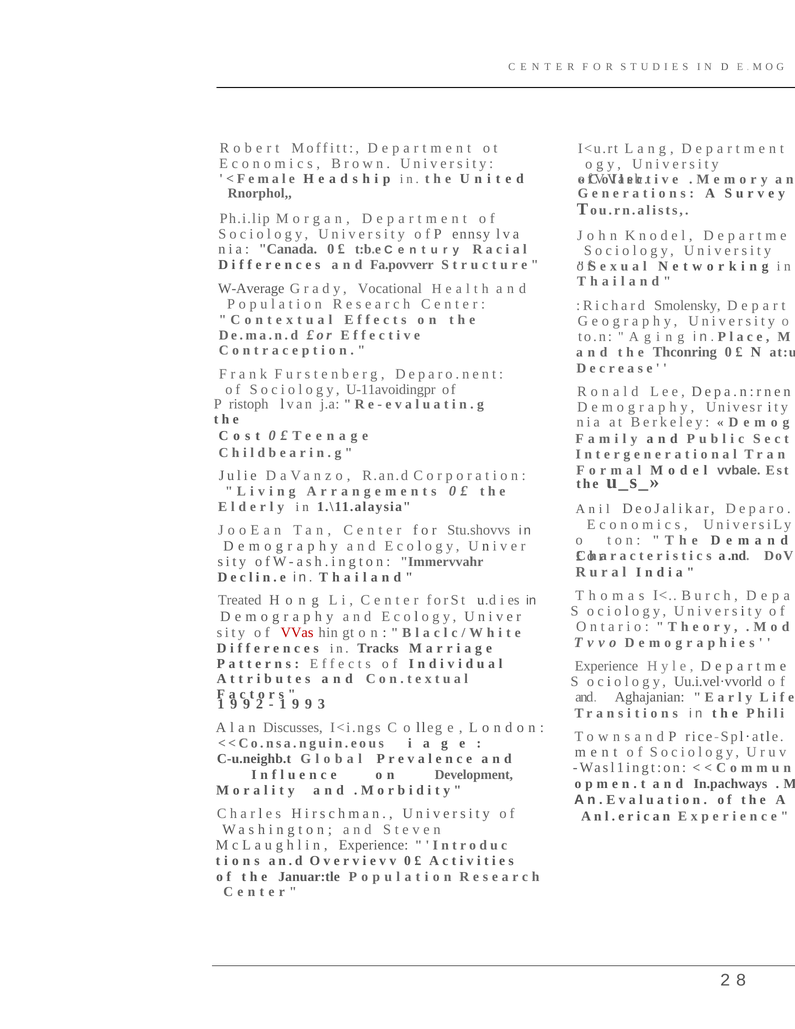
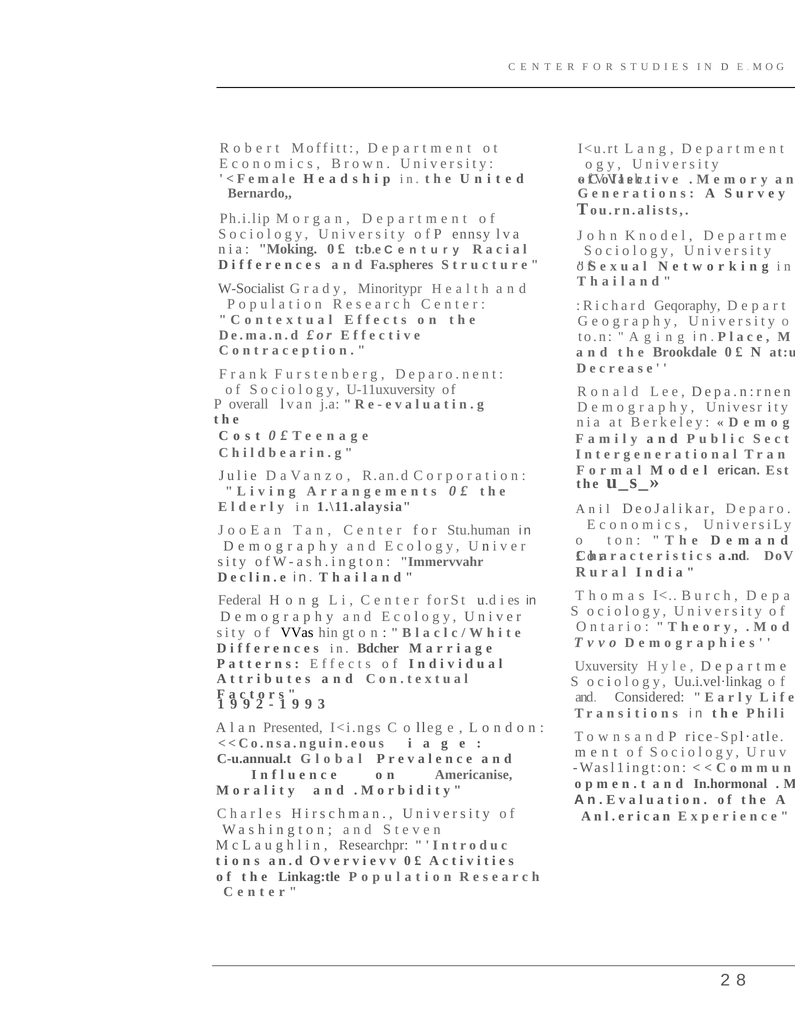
Rnorphol: Rnorphol -> Bernardo
Canada: Canada -> Moking
Fa.povverr: Fa.povverr -> Fa.spheres
W-Average: W-Average -> W-Socialist
Vocational: Vocational -> Minoritypr
Smolensky: Smolensky -> Geqoraphy
Thconring: Thconring -> Brookdale
U-11avoidingpr: U-11avoidingpr -> U-11uxuversity
ristoph: ristoph -> overall
vvbale: vvbale -> erican
Stu.shovvs: Stu.shovvs -> Stu.human
Treated: Treated -> Federal
VVas colour: red -> black
Tracks: Tracks -> Bdcher
Experience at (606, 666): Experience -> Uxuversity
Uu.i.vel·vvorld: Uu.i.vel·vvorld -> Uu.i.vel·linkag
Aghajanian: Aghajanian -> Considered
Discusses: Discusses -> Presented
C-u.neighb.t: C-u.neighb.t -> C-u.annual.t
Development: Development -> Americanise
In.pachways: In.pachways -> In.hormonal
Experience at (374, 845): Experience -> Researchpr
Januar:tle: Januar:tle -> Linkag:tle
